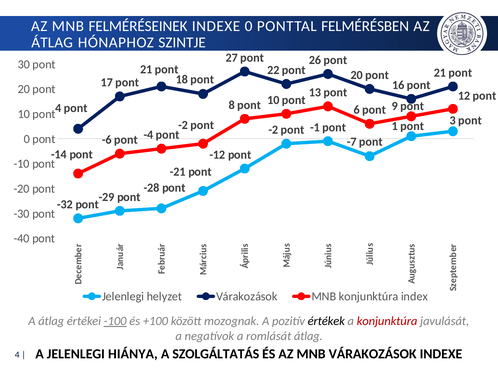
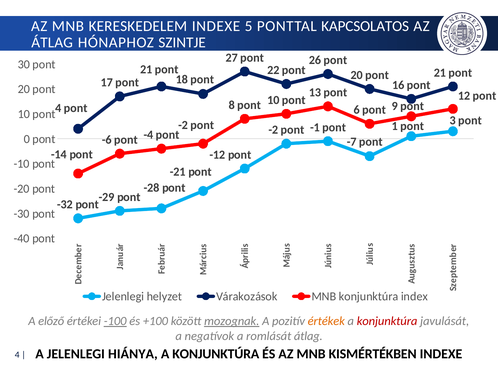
FELMÉRÉSEINEK: FELMÉRÉSEINEK -> KERESKEDELEM
INDEXE 0: 0 -> 5
FELMÉRÉSBEN: FELMÉRÉSBEN -> KAPCSOLATOS
A átlag: átlag -> előző
mozognak underline: none -> present
értékek colour: black -> orange
SZOLGÁLTATÁS at (216, 354): SZOLGÁLTATÁS -> KONJUNKTÚRA
MNB VÁRAKOZÁSOK: VÁRAKOZÁSOK -> KISMÉRTÉKBEN
